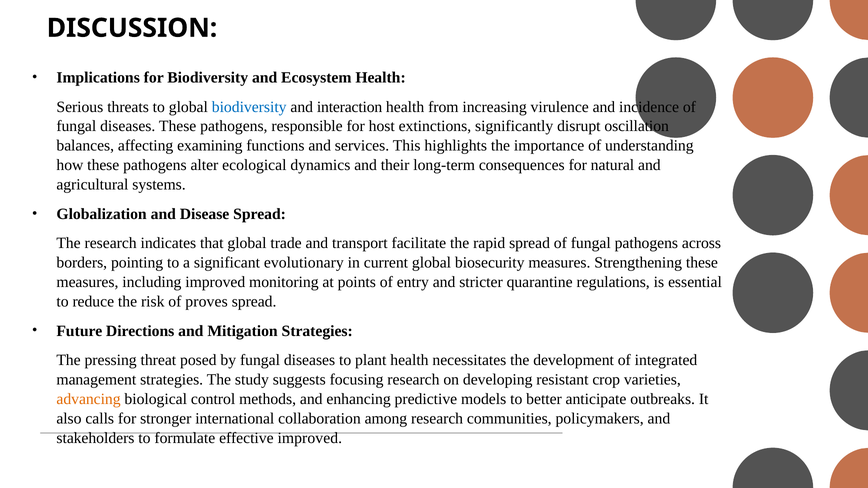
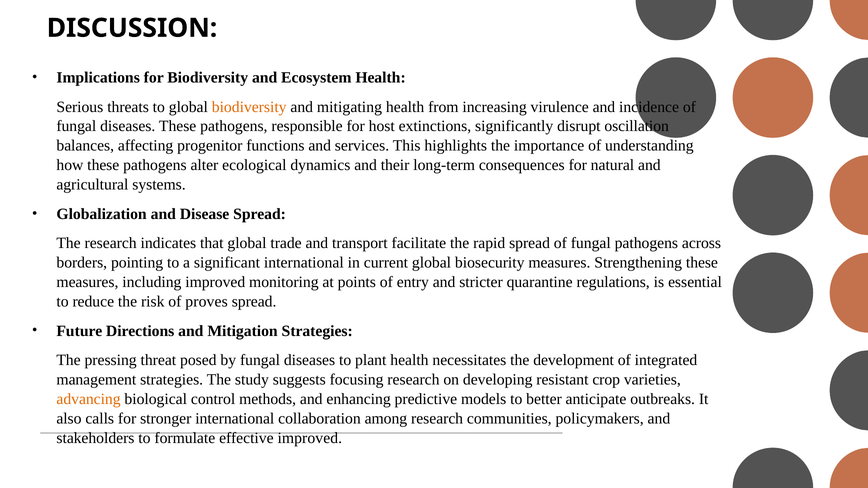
biodiversity at (249, 107) colour: blue -> orange
interaction: interaction -> mitigating
examining: examining -> progenitor
significant evolutionary: evolutionary -> international
